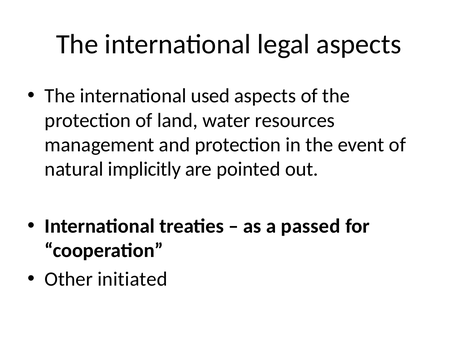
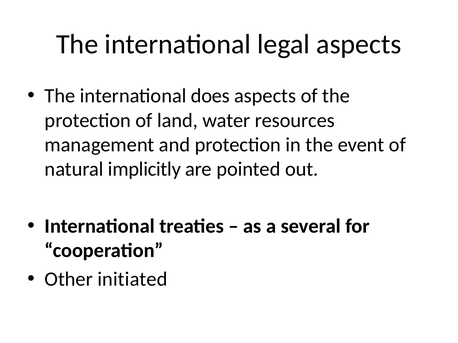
used: used -> does
passed: passed -> several
